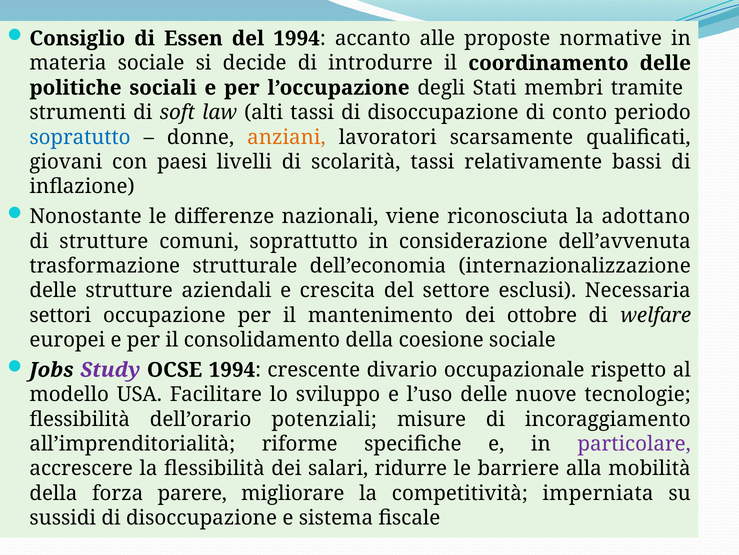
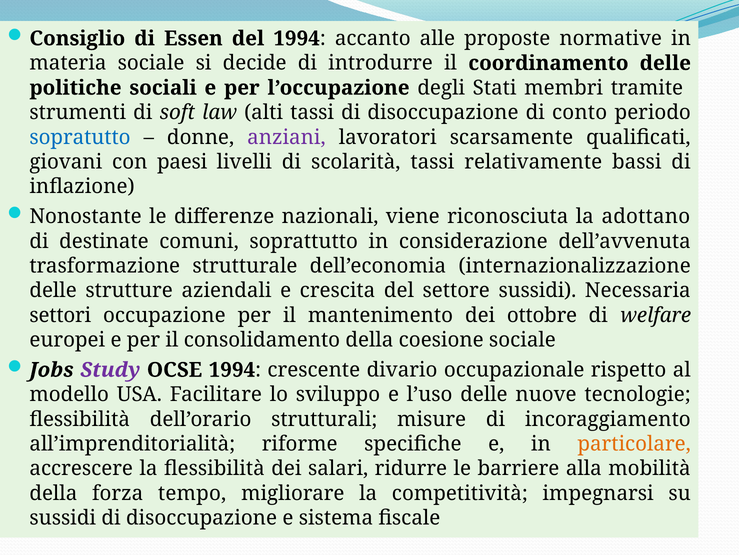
anziani colour: orange -> purple
di strutture: strutture -> destinate
settore esclusi: esclusi -> sussidi
potenziali: potenziali -> strutturali
particolare colour: purple -> orange
parere: parere -> tempo
imperniata: imperniata -> impegnarsi
